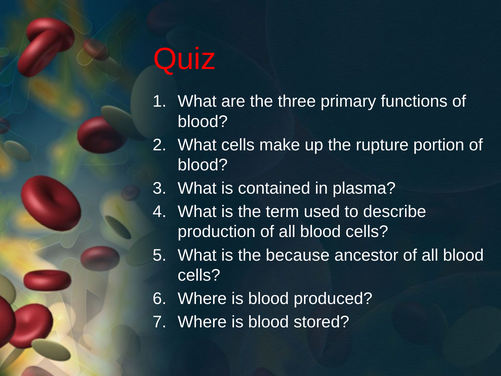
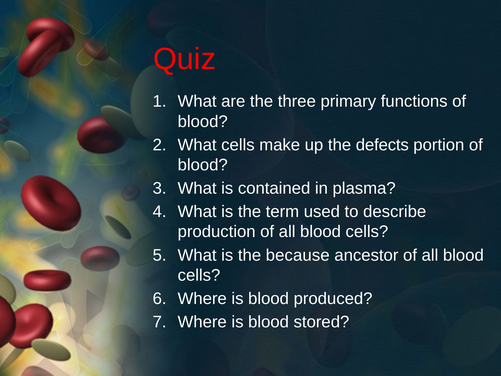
rupture: rupture -> defects
